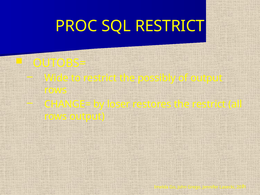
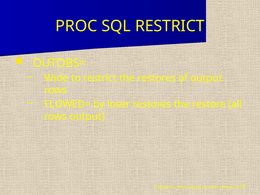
the possibly: possibly -> restores
CHANGE=: CHANGE= -> FLOWED=
the restrict: restrict -> restore
